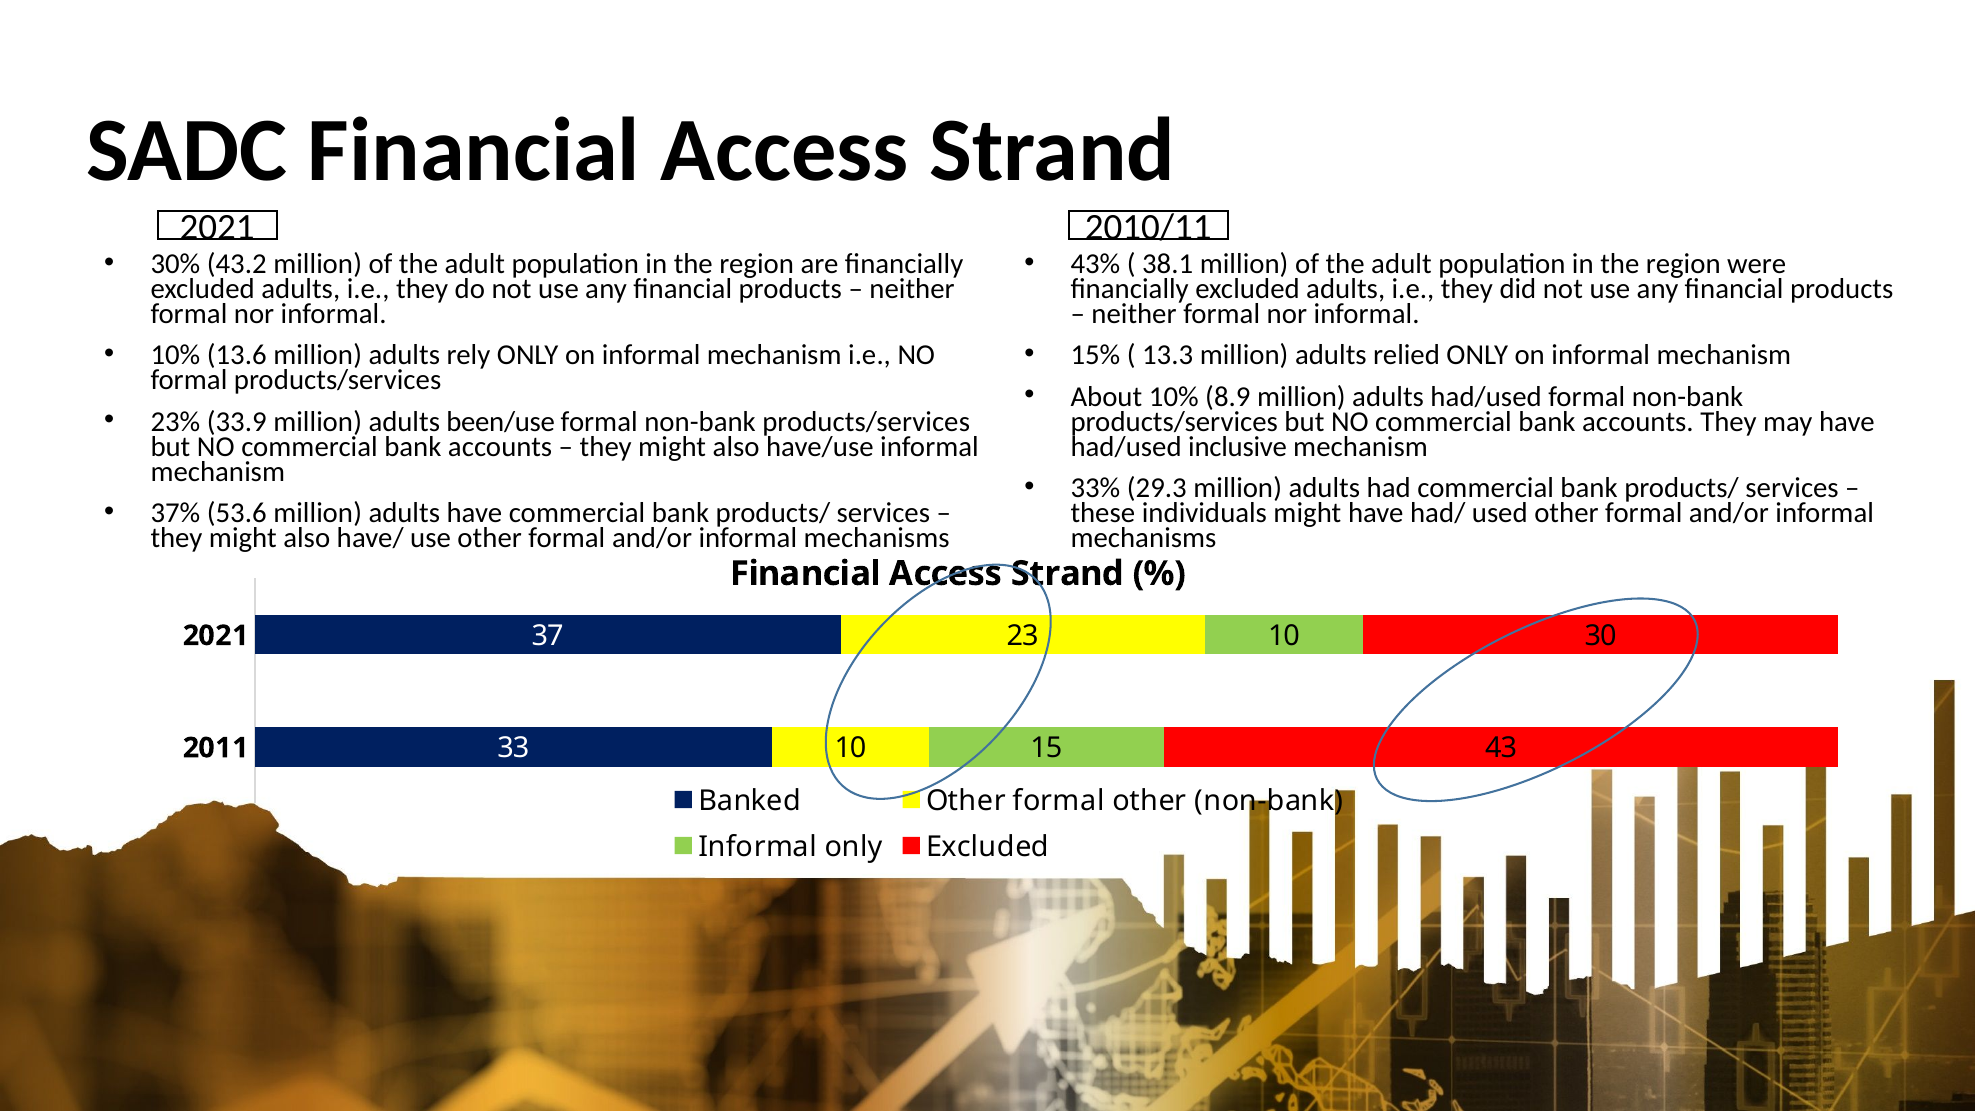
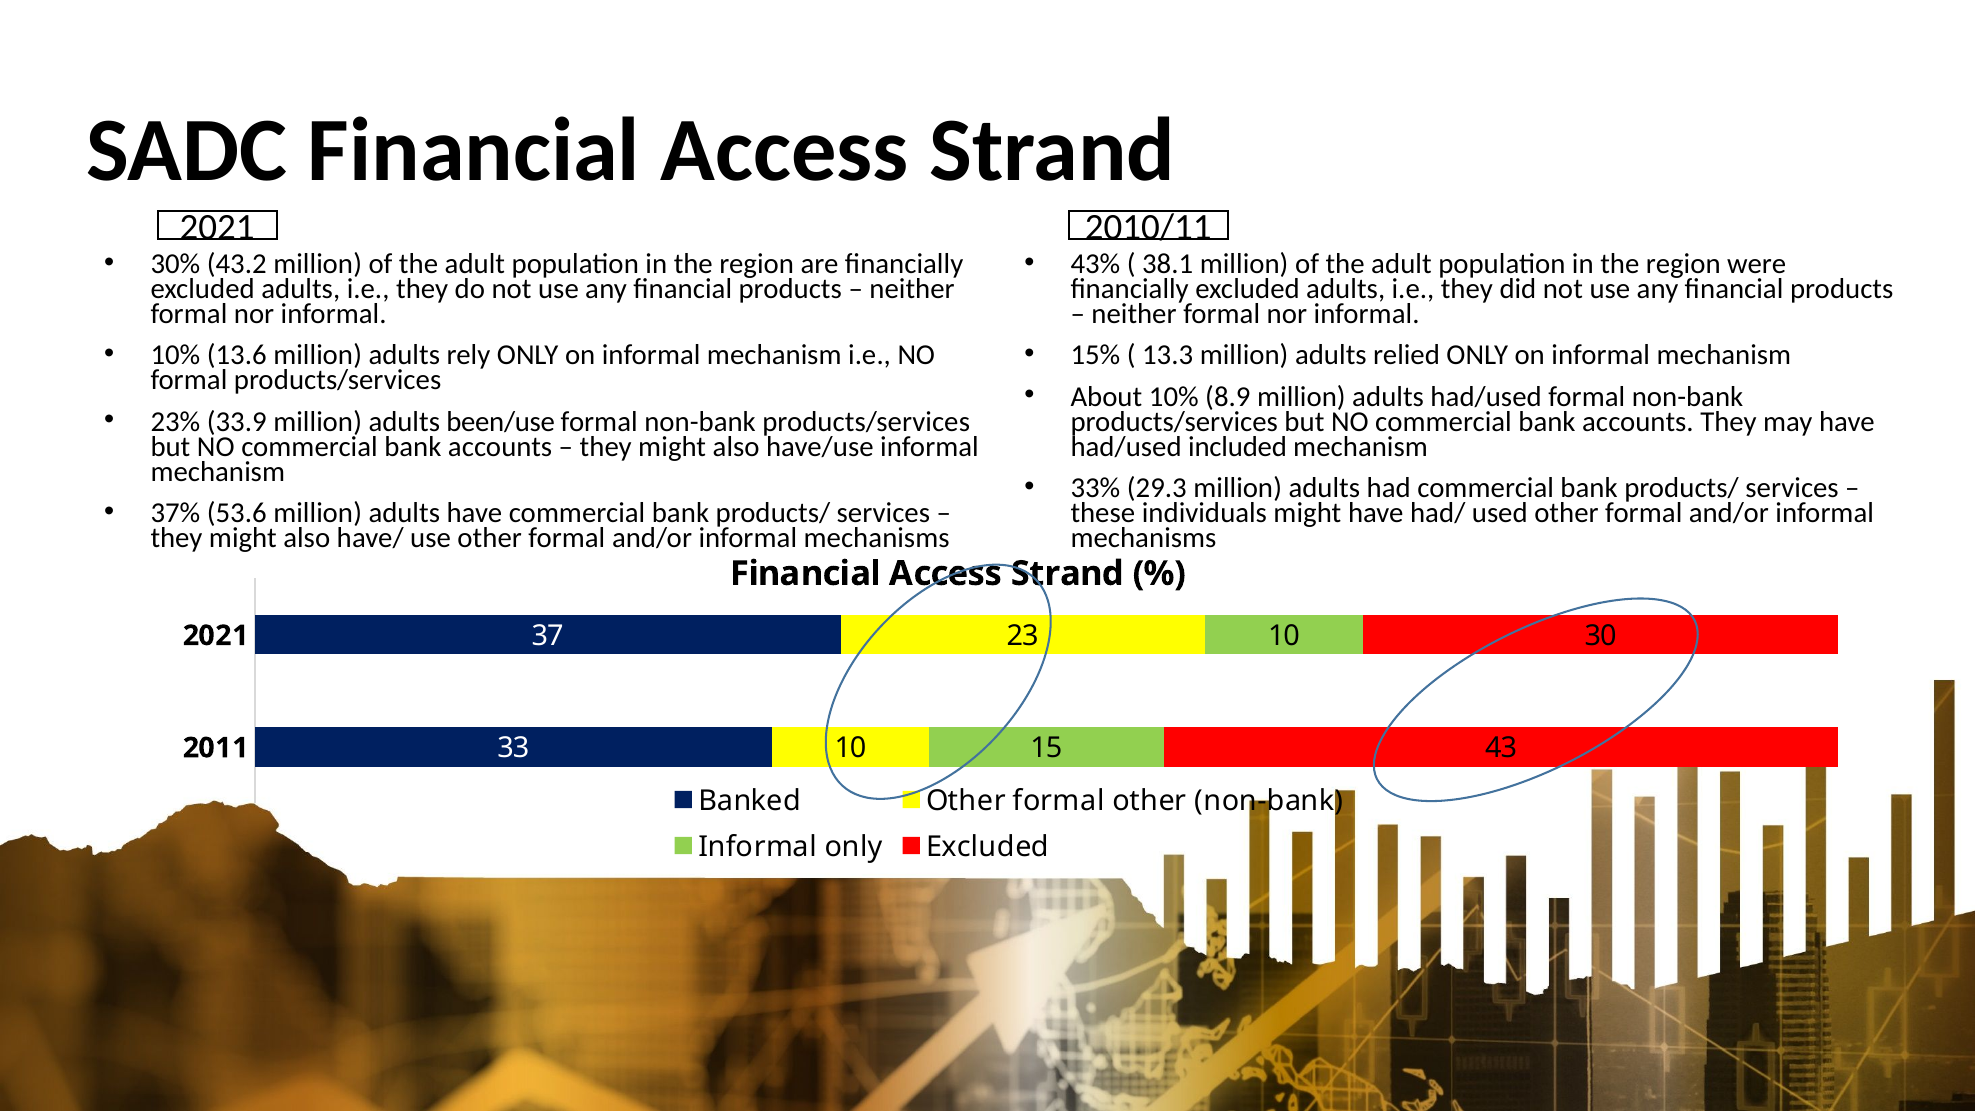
inclusive: inclusive -> included
